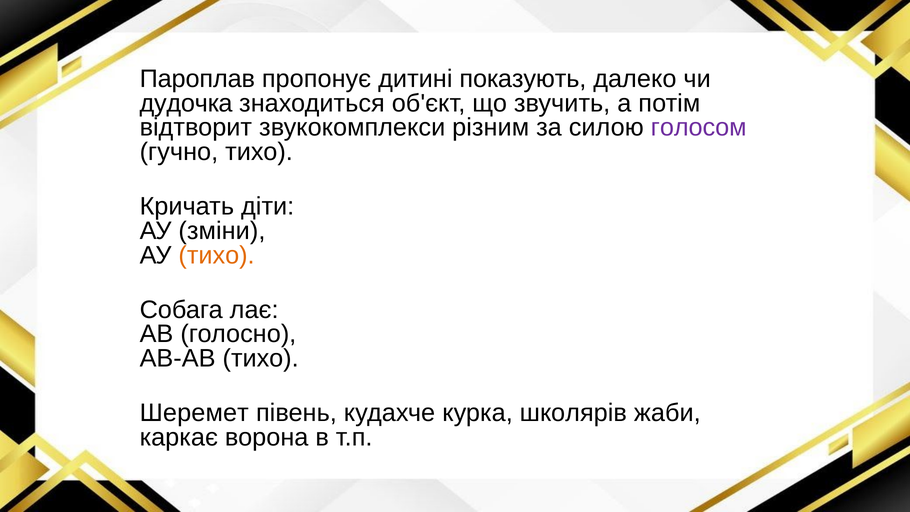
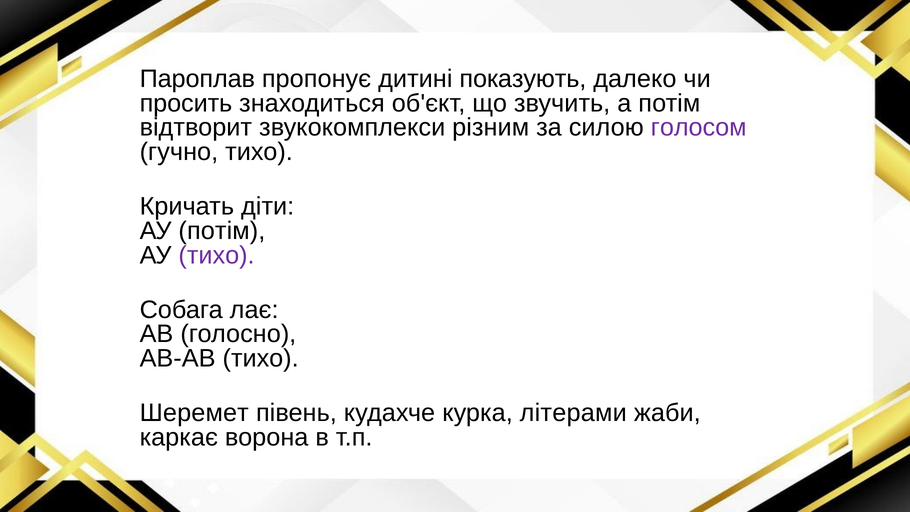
дудочка: дудочка -> просить
АУ зміни: зміни -> потім
тихо at (217, 255) colour: orange -> purple
школярів: школярів -> літерами
